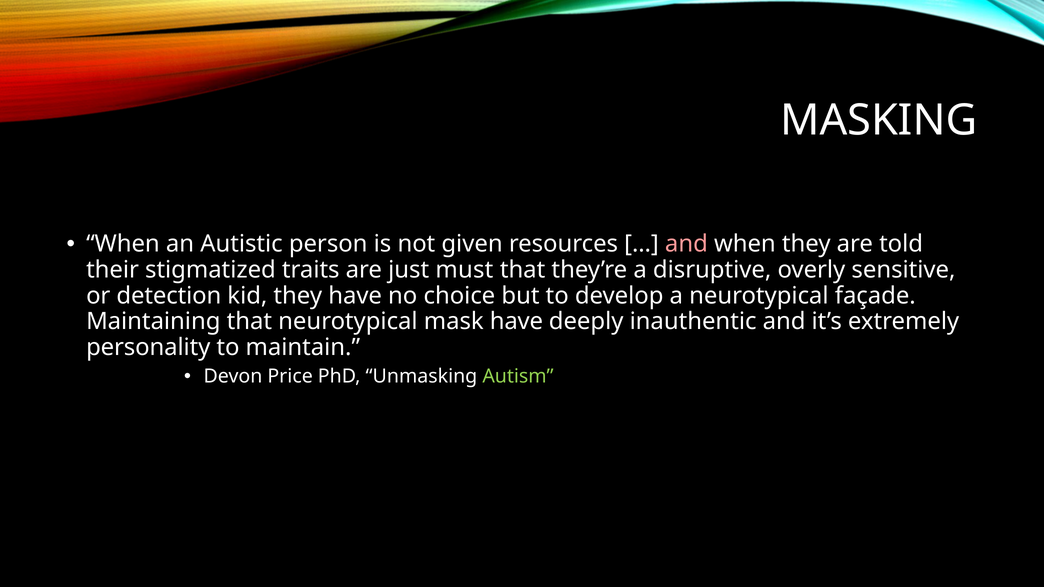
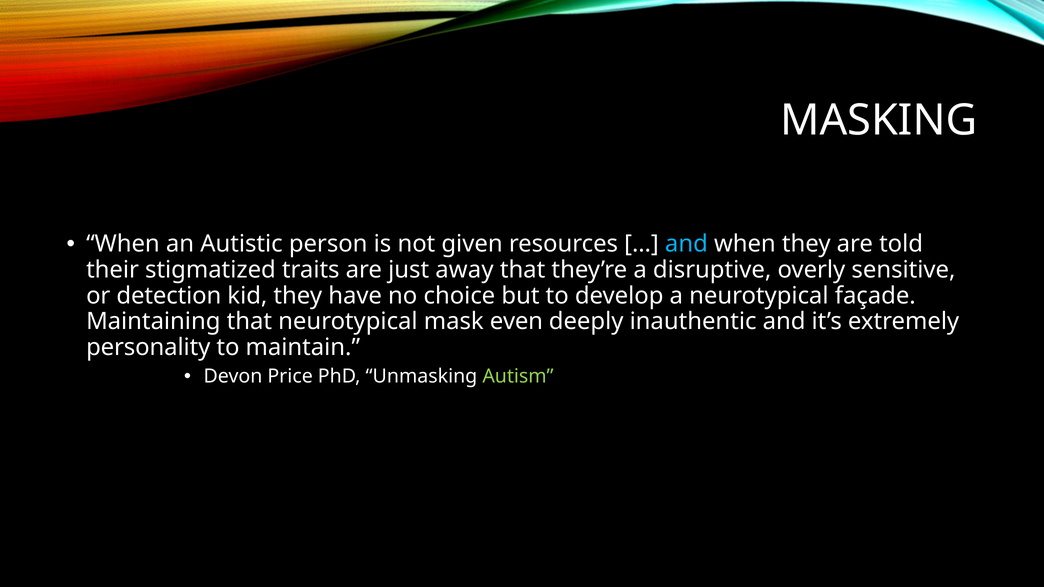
and at (686, 244) colour: pink -> light blue
must: must -> away
mask have: have -> even
